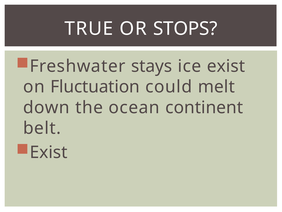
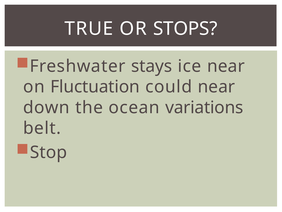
ice exist: exist -> near
could melt: melt -> near
continent: continent -> variations
Exist at (49, 152): Exist -> Stop
